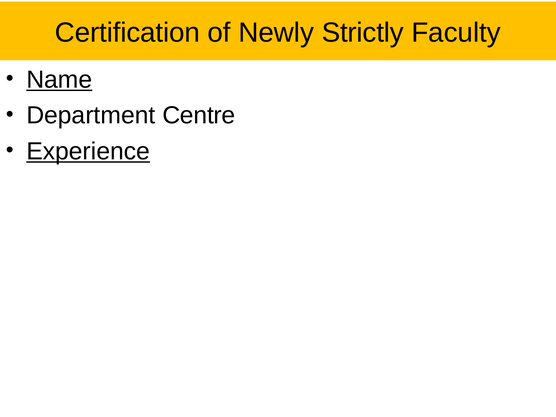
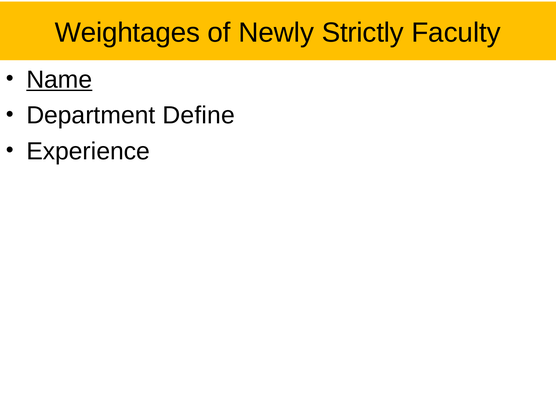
Certification: Certification -> Weightages
Centre: Centre -> Define
Experience underline: present -> none
